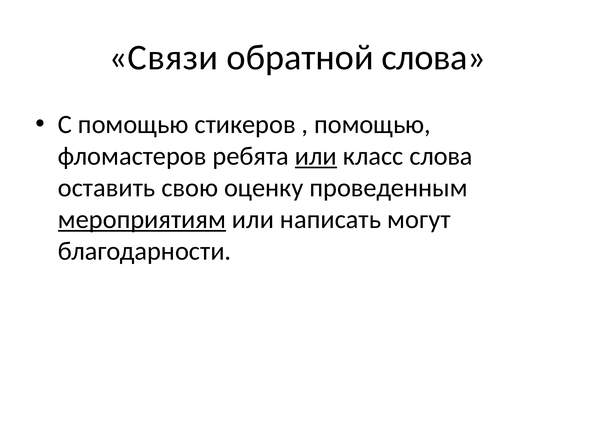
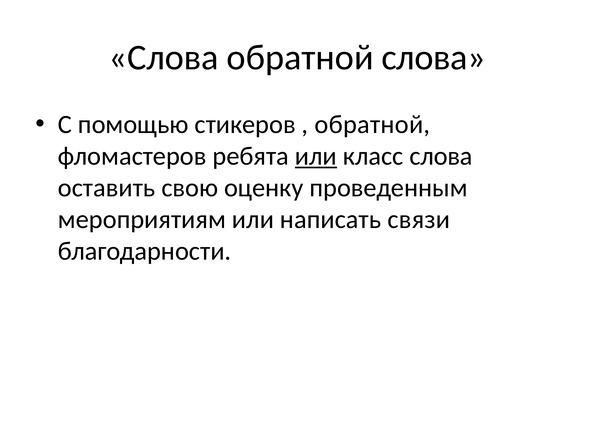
Связи at (163, 58): Связи -> Слова
помощью at (373, 125): помощью -> обратной
мероприятиям underline: present -> none
могут: могут -> связи
